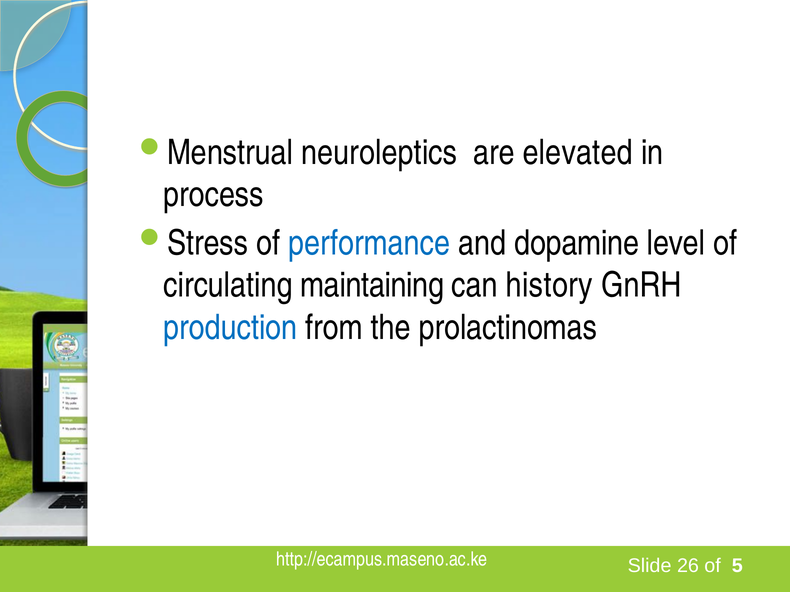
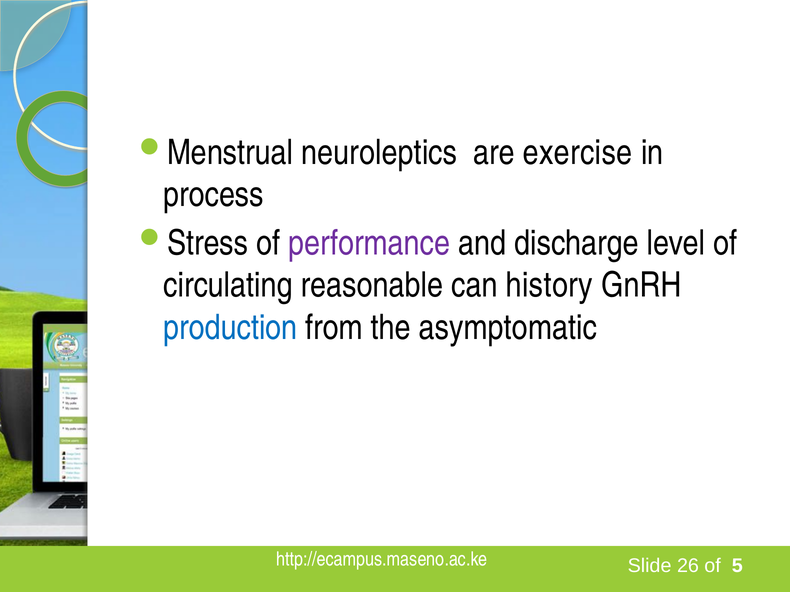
elevated: elevated -> exercise
performance colour: blue -> purple
dopamine: dopamine -> discharge
maintaining: maintaining -> reasonable
prolactinomas: prolactinomas -> asymptomatic
